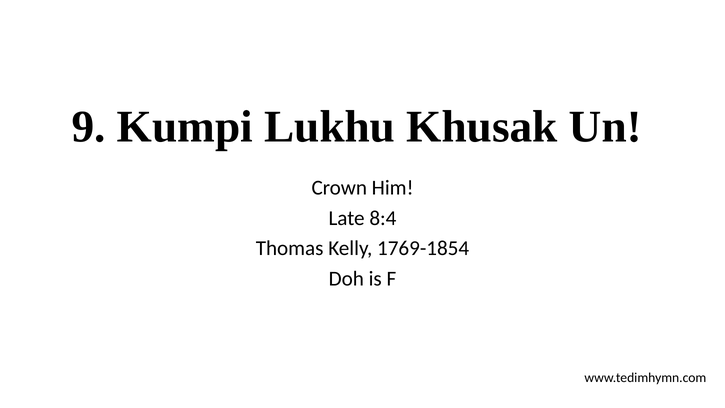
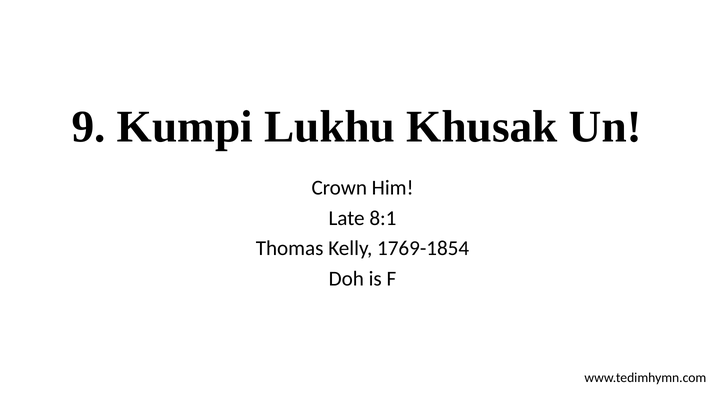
8:4: 8:4 -> 8:1
